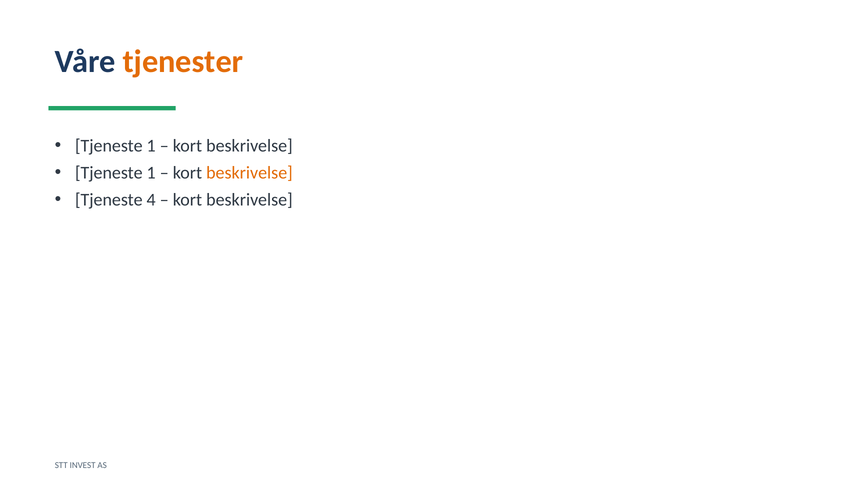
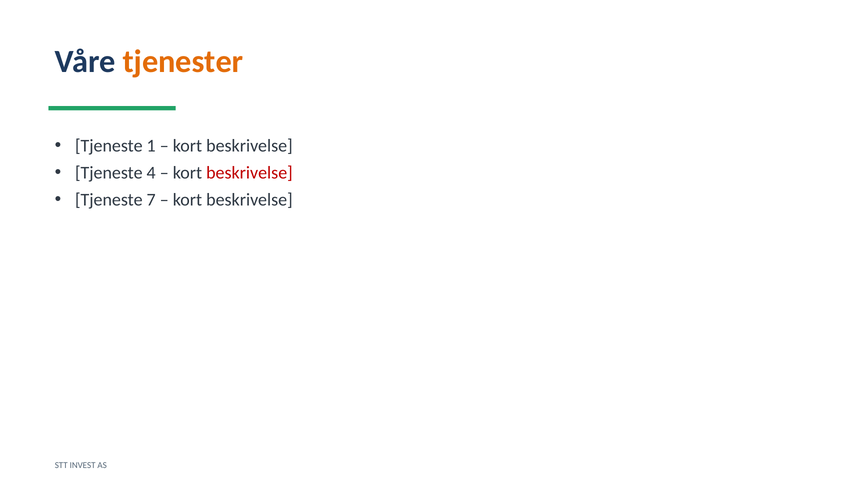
1 at (151, 173): 1 -> 4
beskrivelse at (249, 173) colour: orange -> red
4: 4 -> 7
